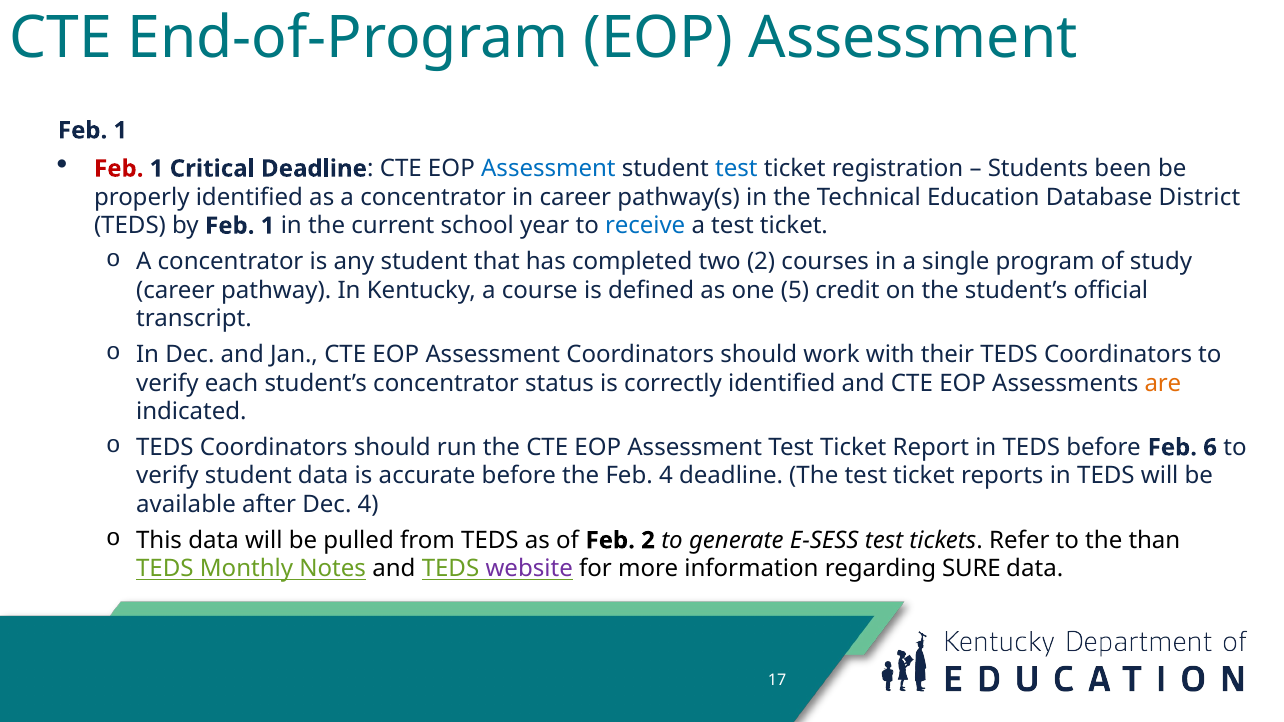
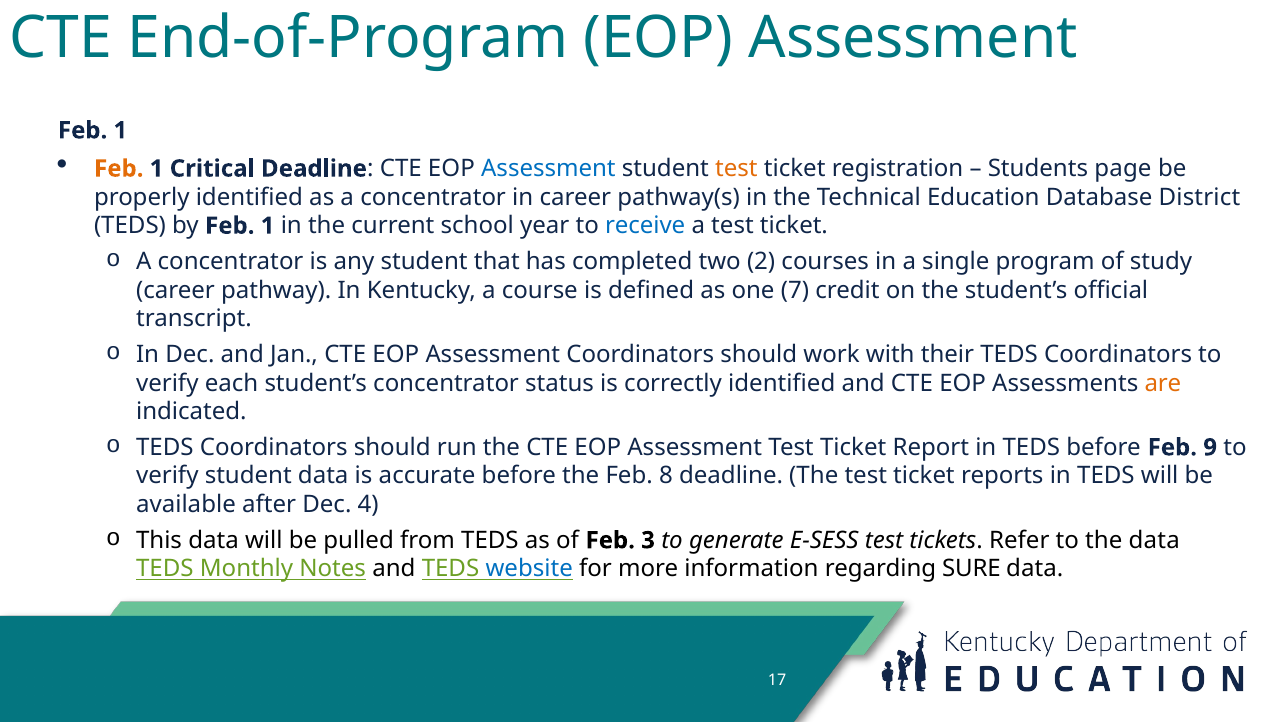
Feb at (119, 169) colour: red -> orange
test at (736, 169) colour: blue -> orange
been: been -> page
5: 5 -> 7
6: 6 -> 9
Feb 4: 4 -> 8
Feb 2: 2 -> 3
the than: than -> data
website colour: purple -> blue
